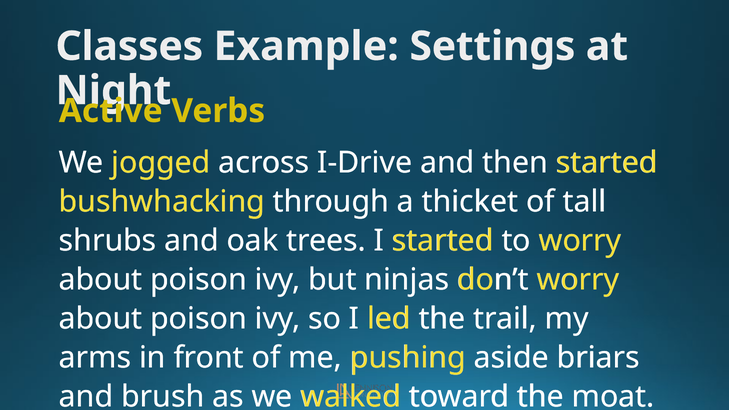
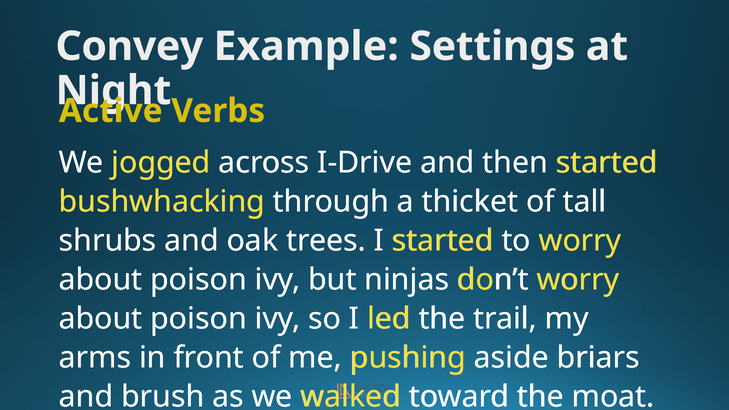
Classes: Classes -> Convey
